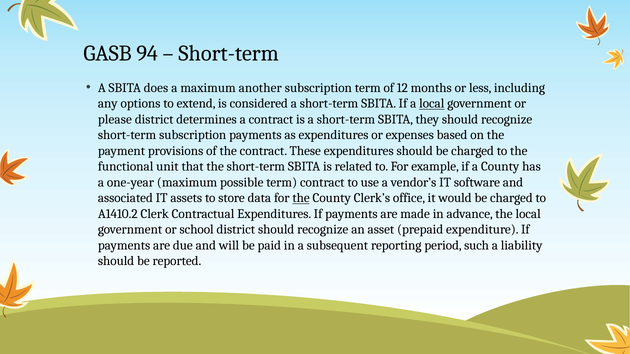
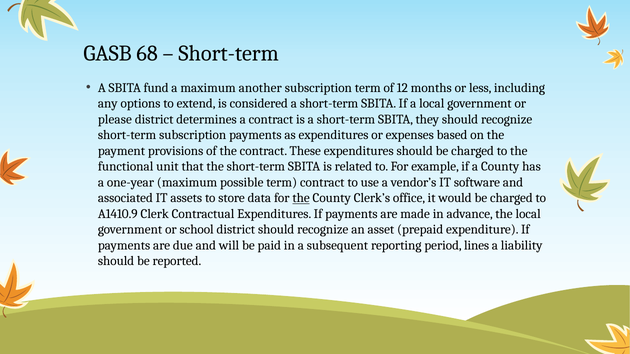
94: 94 -> 68
does: does -> fund
local at (432, 104) underline: present -> none
A1410.2: A1410.2 -> A1410.9
such: such -> lines
